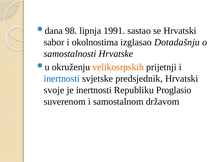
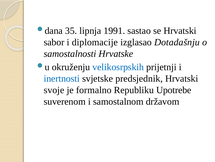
98: 98 -> 35
okolnostima: okolnostima -> diplomacije
velikosrpskih colour: orange -> blue
je inertnosti: inertnosti -> formalno
Proglasio: Proglasio -> Upotrebe
